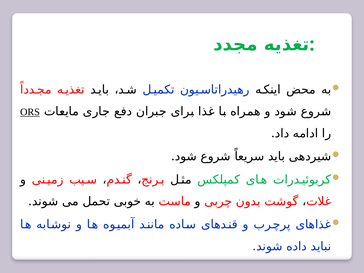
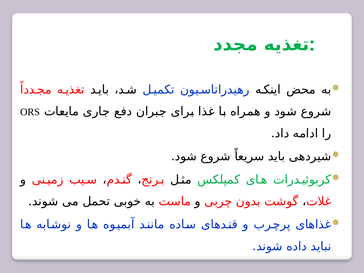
ORS underline: present -> none
